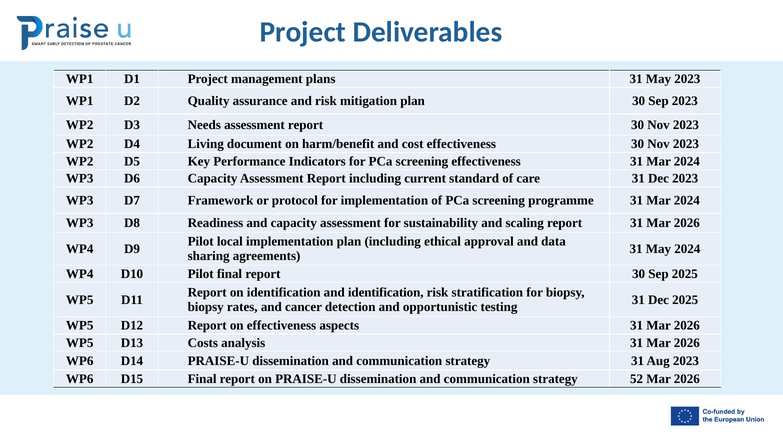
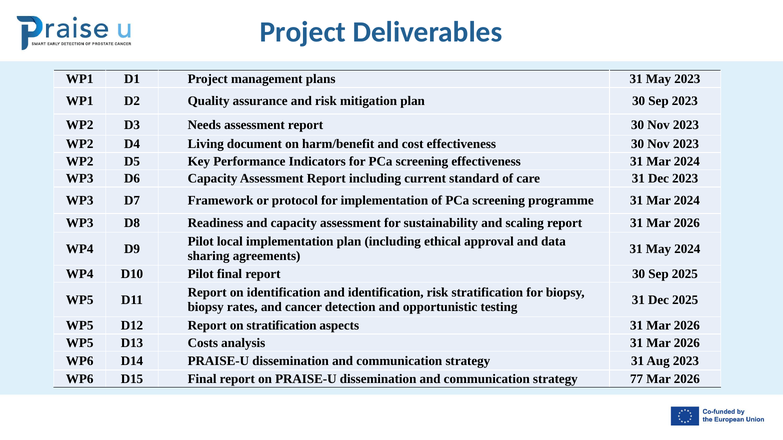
on effectiveness: effectiveness -> stratification
52: 52 -> 77
